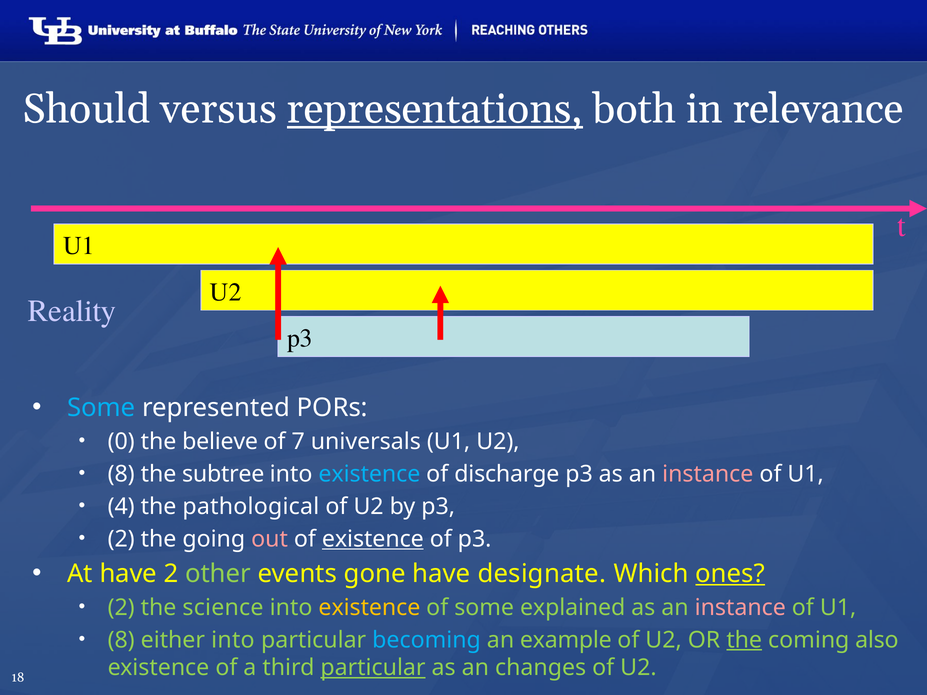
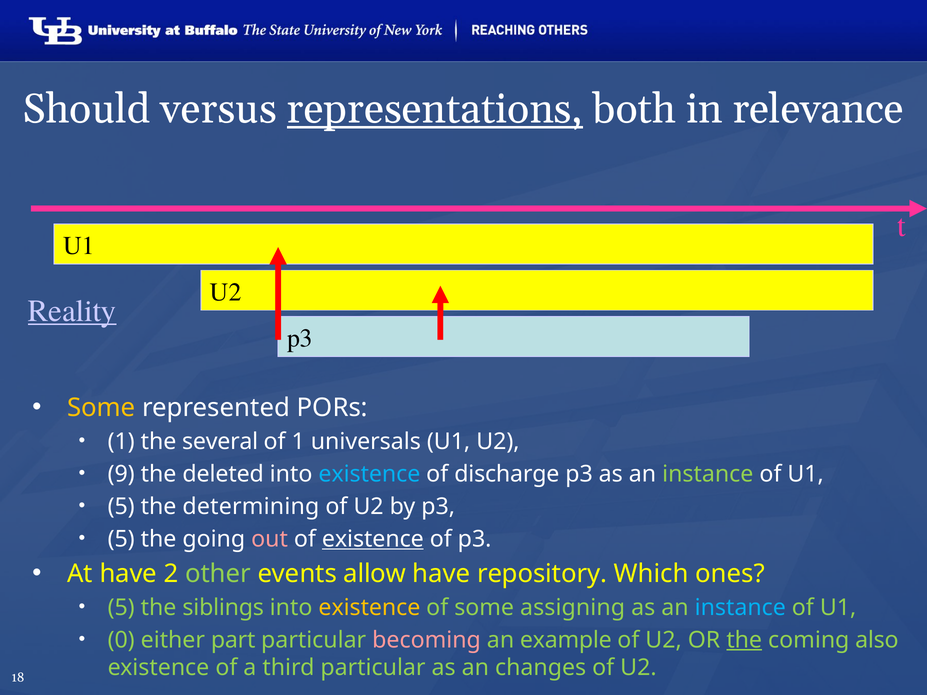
Reality underline: none -> present
Some at (101, 408) colour: light blue -> yellow
0 at (121, 442): 0 -> 1
believe: believe -> several
of 7: 7 -> 1
8 at (121, 474): 8 -> 9
subtree: subtree -> deleted
instance at (708, 474) colour: pink -> light green
4 at (121, 507): 4 -> 5
pathological: pathological -> determining
2 at (121, 539): 2 -> 5
gone: gone -> allow
designate: designate -> repository
ones underline: present -> none
2 at (121, 608): 2 -> 5
science: science -> siblings
explained: explained -> assigning
instance at (740, 608) colour: pink -> light blue
8 at (121, 640): 8 -> 0
either into: into -> part
becoming colour: light blue -> pink
particular at (373, 668) underline: present -> none
